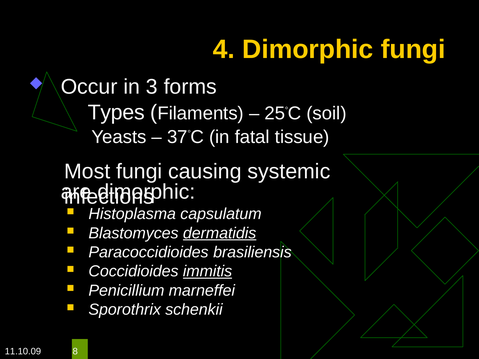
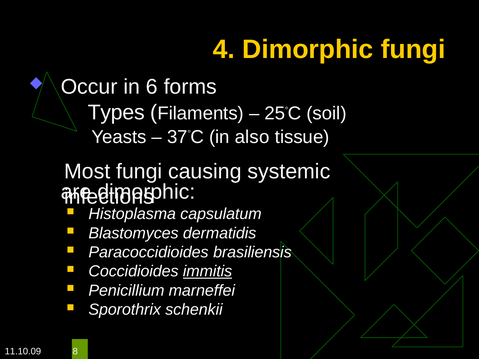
3: 3 -> 6
fatal: fatal -> also
dermatidis underline: present -> none
